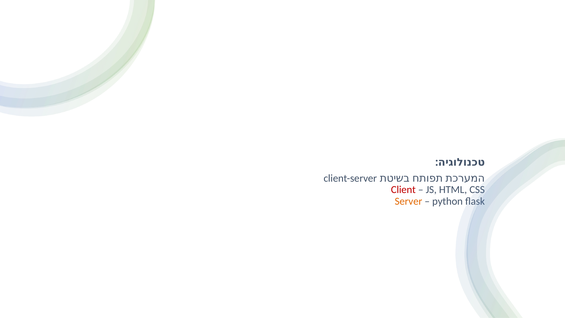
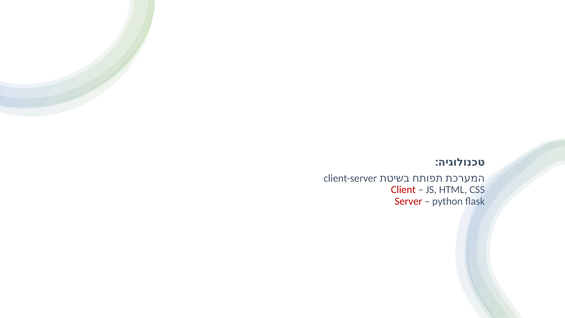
Server colour: orange -> red
